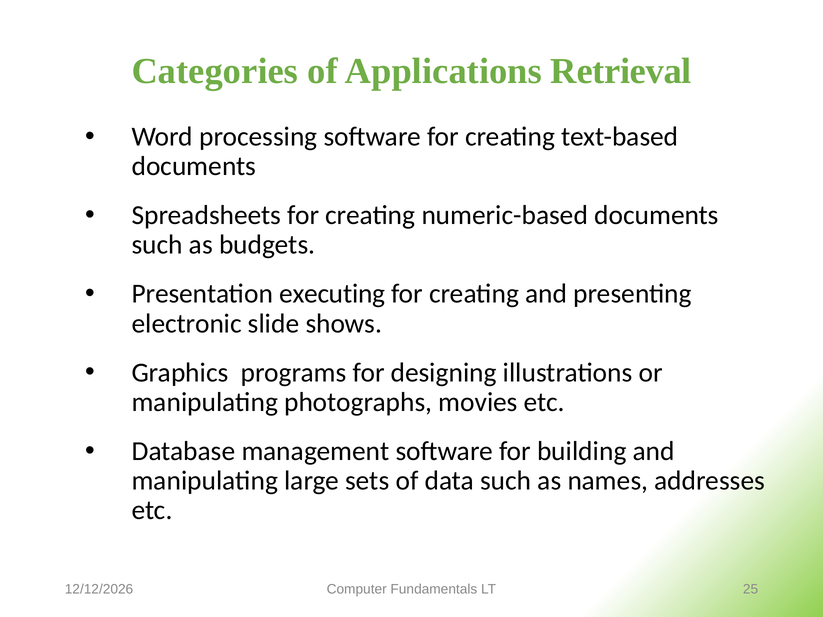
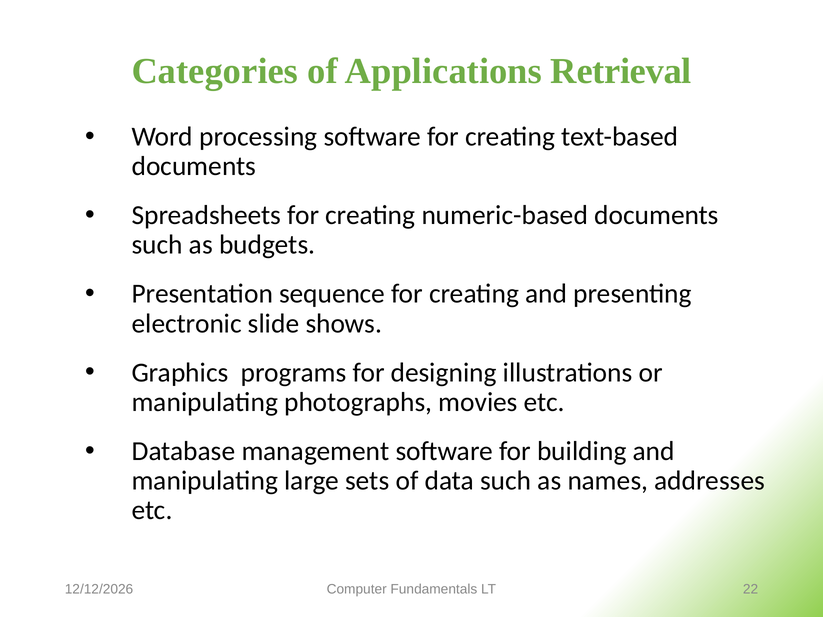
executing: executing -> sequence
25: 25 -> 22
